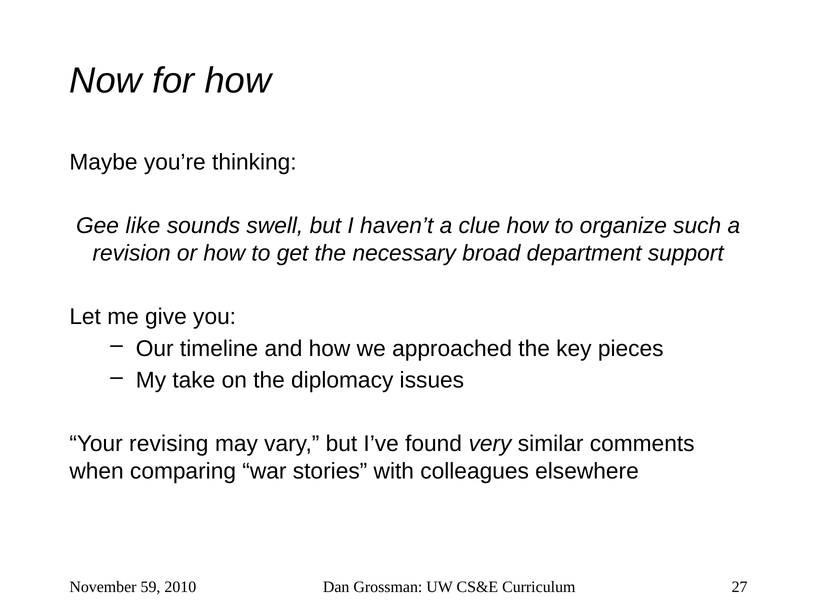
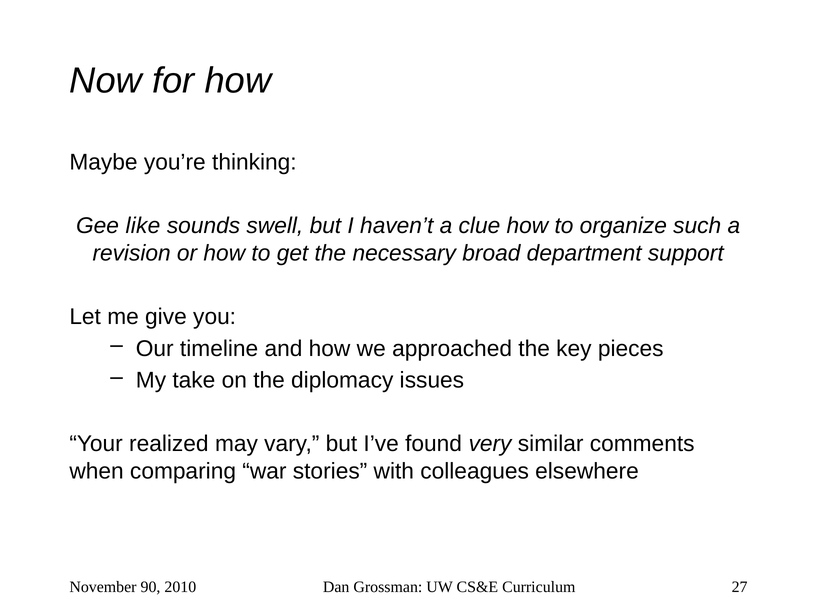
revising: revising -> realized
59: 59 -> 90
